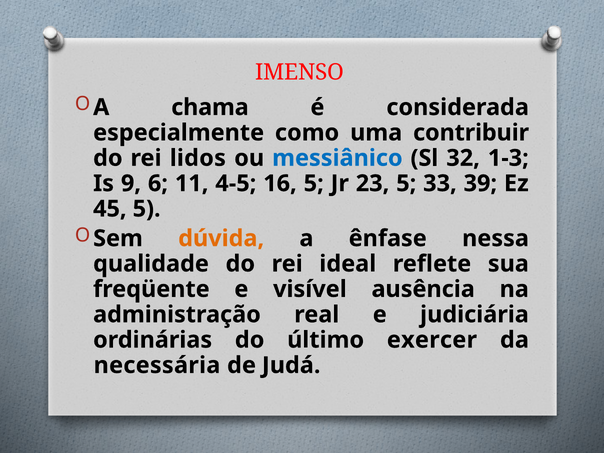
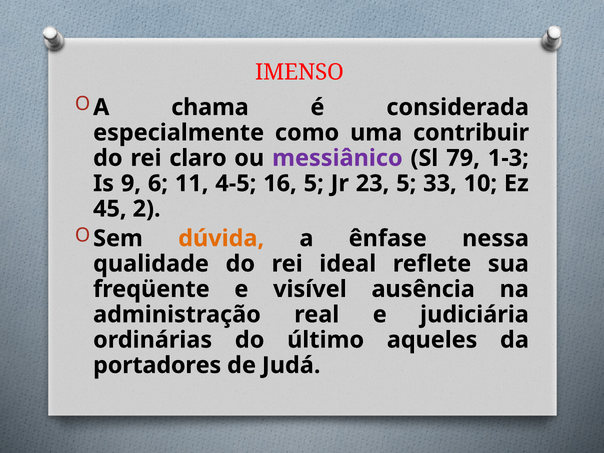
lidos: lidos -> claro
messiânico colour: blue -> purple
32: 32 -> 79
39: 39 -> 10
45 5: 5 -> 2
exercer: exercer -> aqueles
necessária: necessária -> portadores
